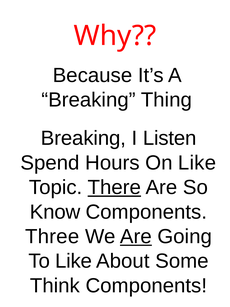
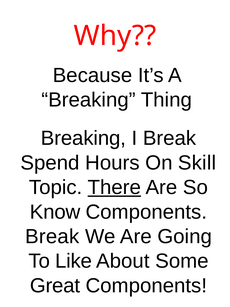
I Listen: Listen -> Break
On Like: Like -> Skill
Three at (52, 236): Three -> Break
Are at (136, 236) underline: present -> none
Think: Think -> Great
